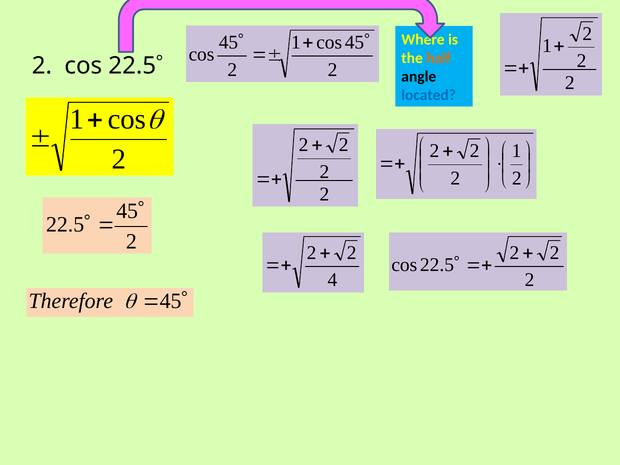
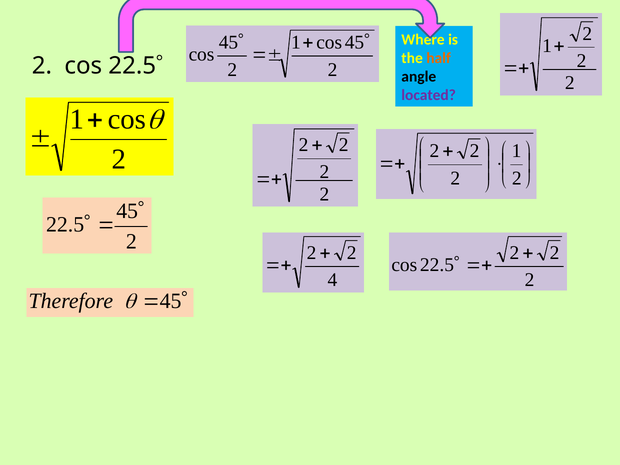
located colour: blue -> purple
